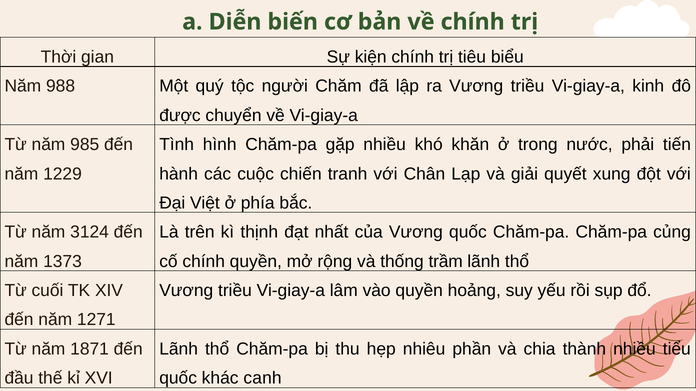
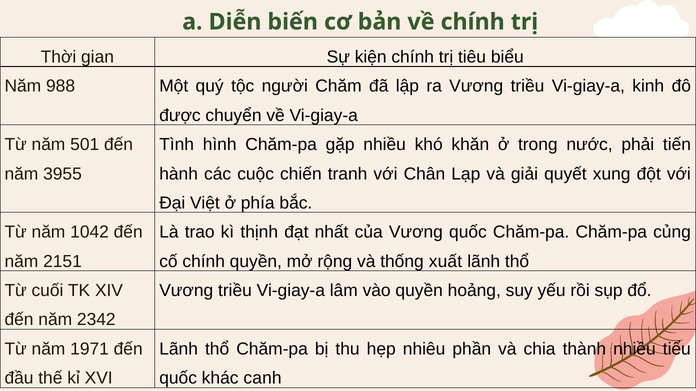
985: 985 -> 501
1229: 1229 -> 3955
3124: 3124 -> 1042
trên: trên -> trao
1373: 1373 -> 2151
trầm: trầm -> xuất
1271: 1271 -> 2342
1871: 1871 -> 1971
